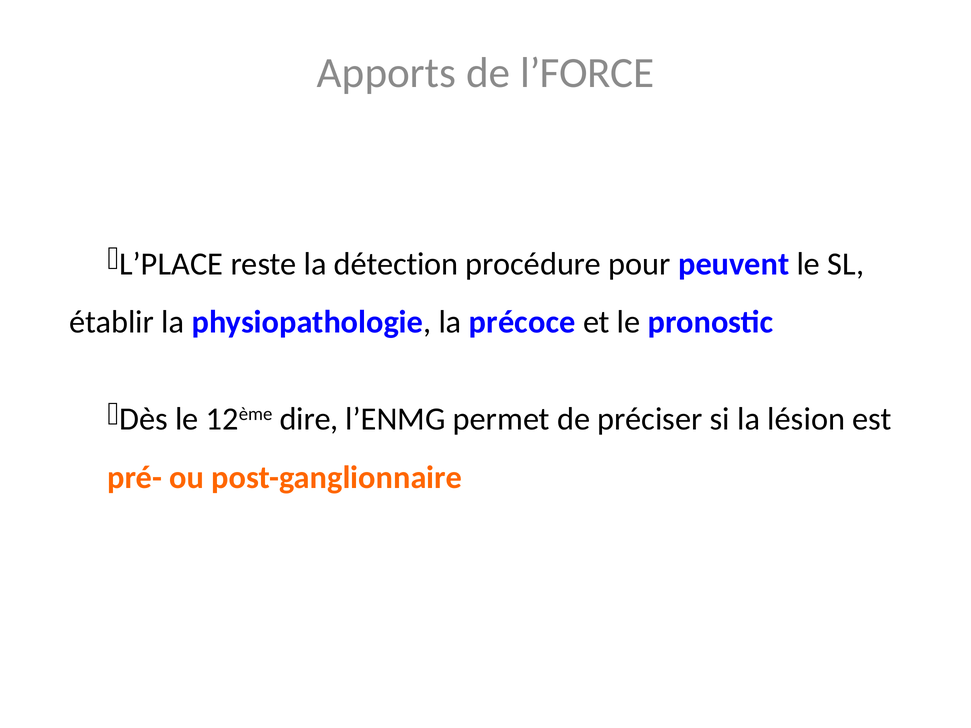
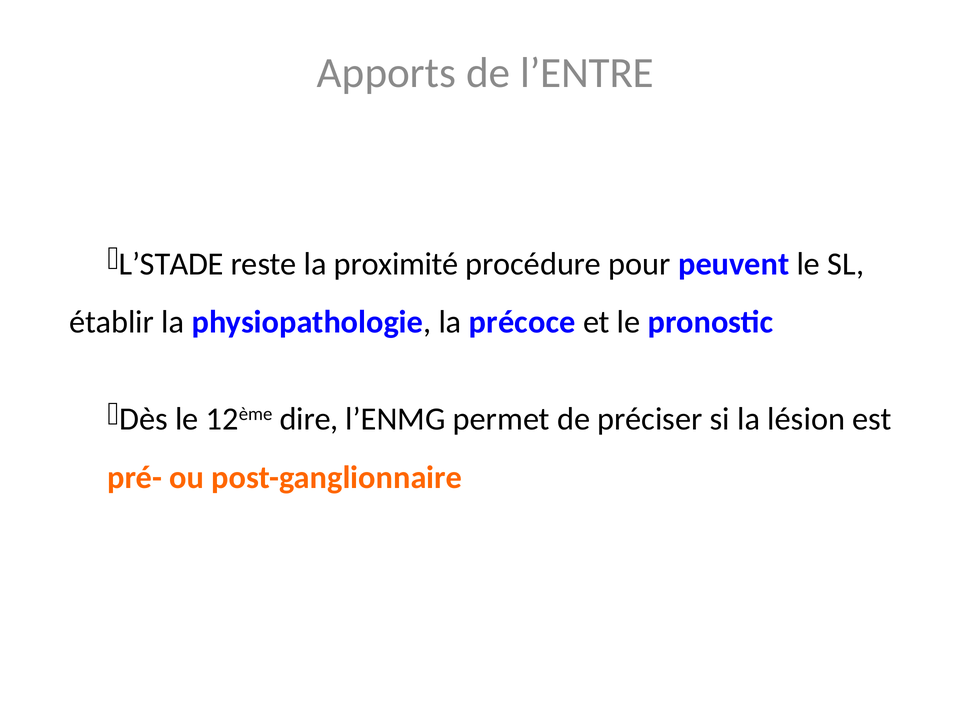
l’FORCE: l’FORCE -> l’ENTRE
L’PLACE: L’PLACE -> L’STADE
détection: détection -> proximité
